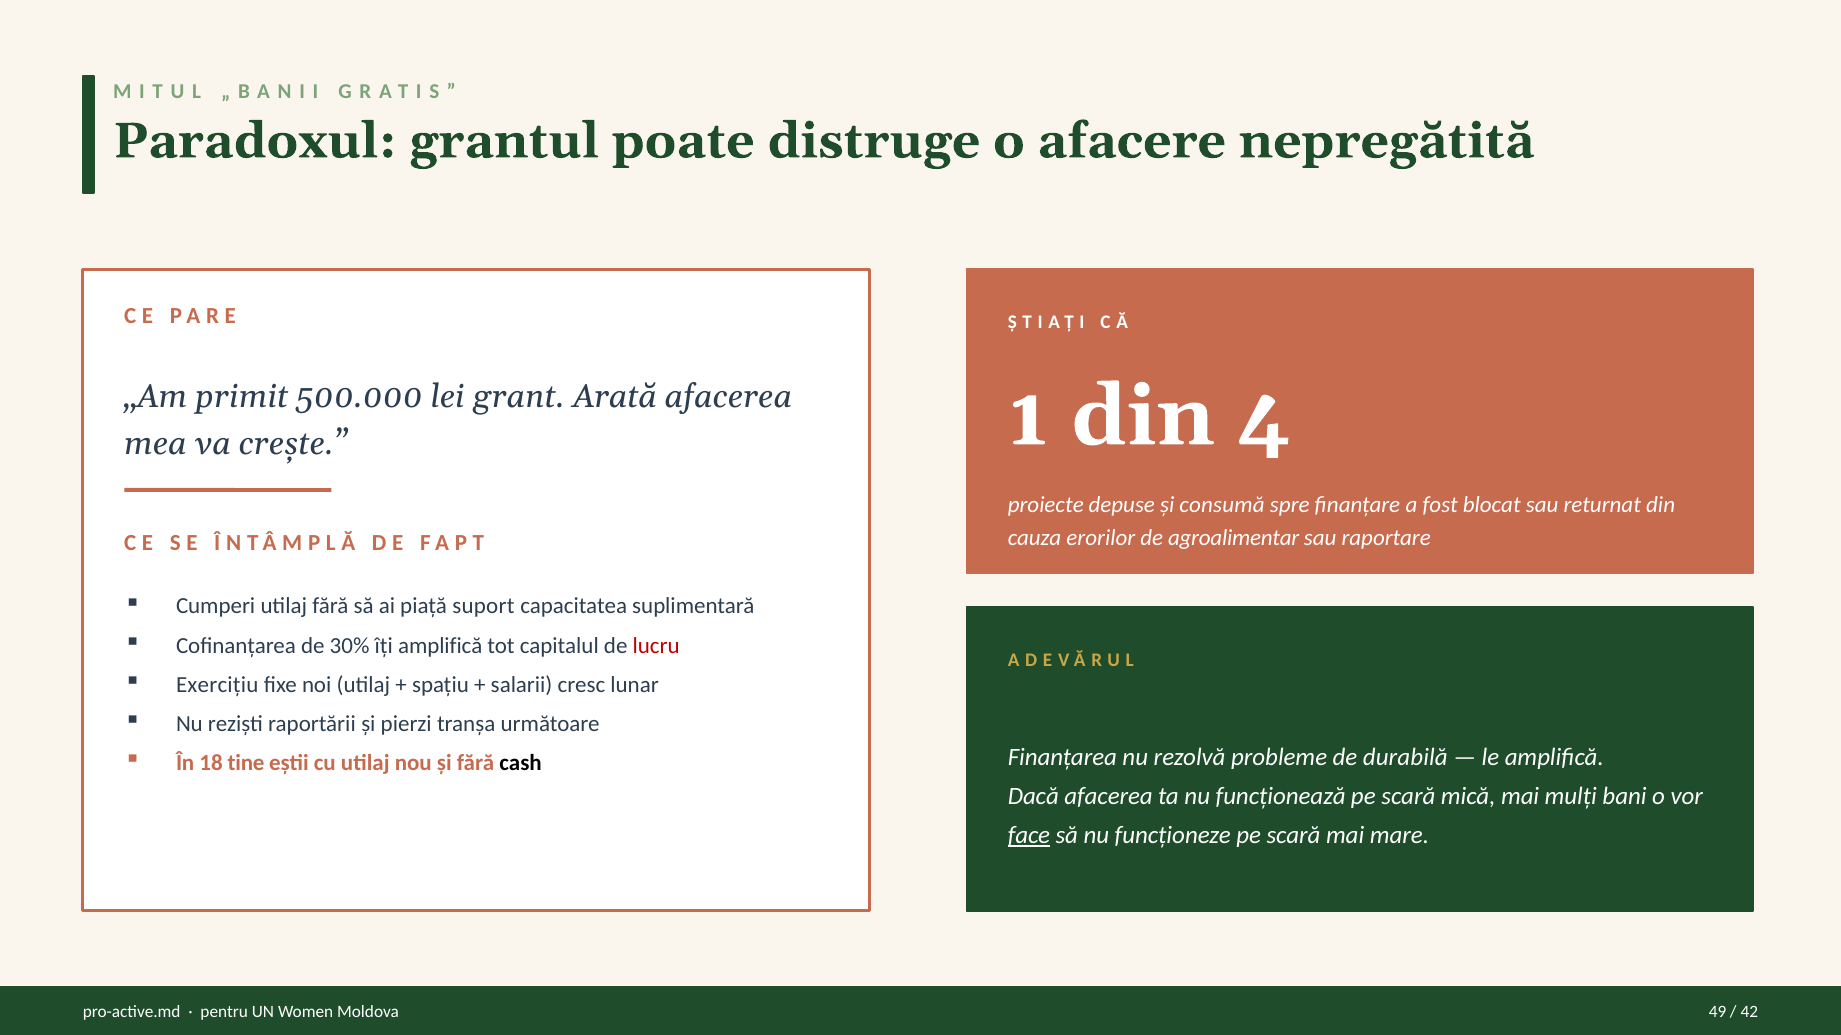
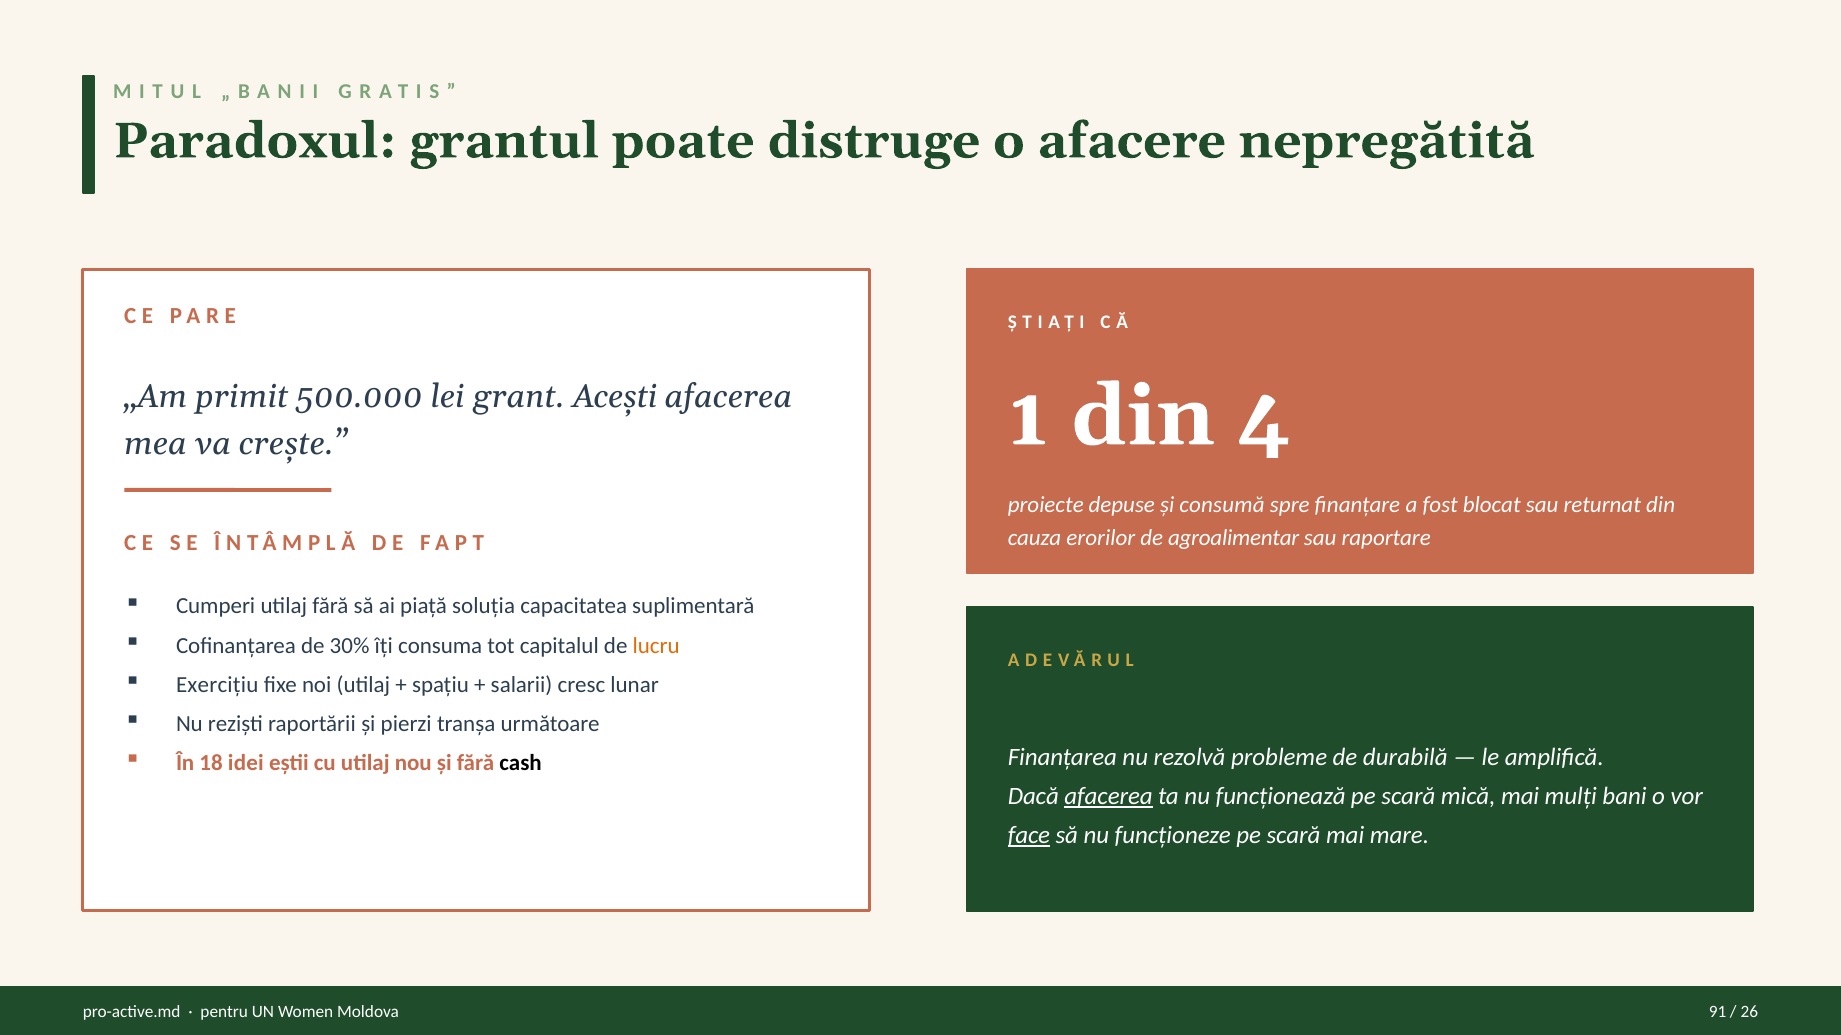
Arată: Arată -> Acești
suport: suport -> soluția
îți amplifică: amplifică -> consuma
lucru colour: red -> orange
tine: tine -> idei
afacerea at (1109, 797) underline: none -> present
49: 49 -> 91
42: 42 -> 26
